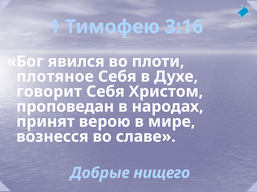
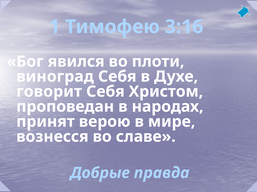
плотяное: плотяное -> виноград
нищего: нищего -> правда
